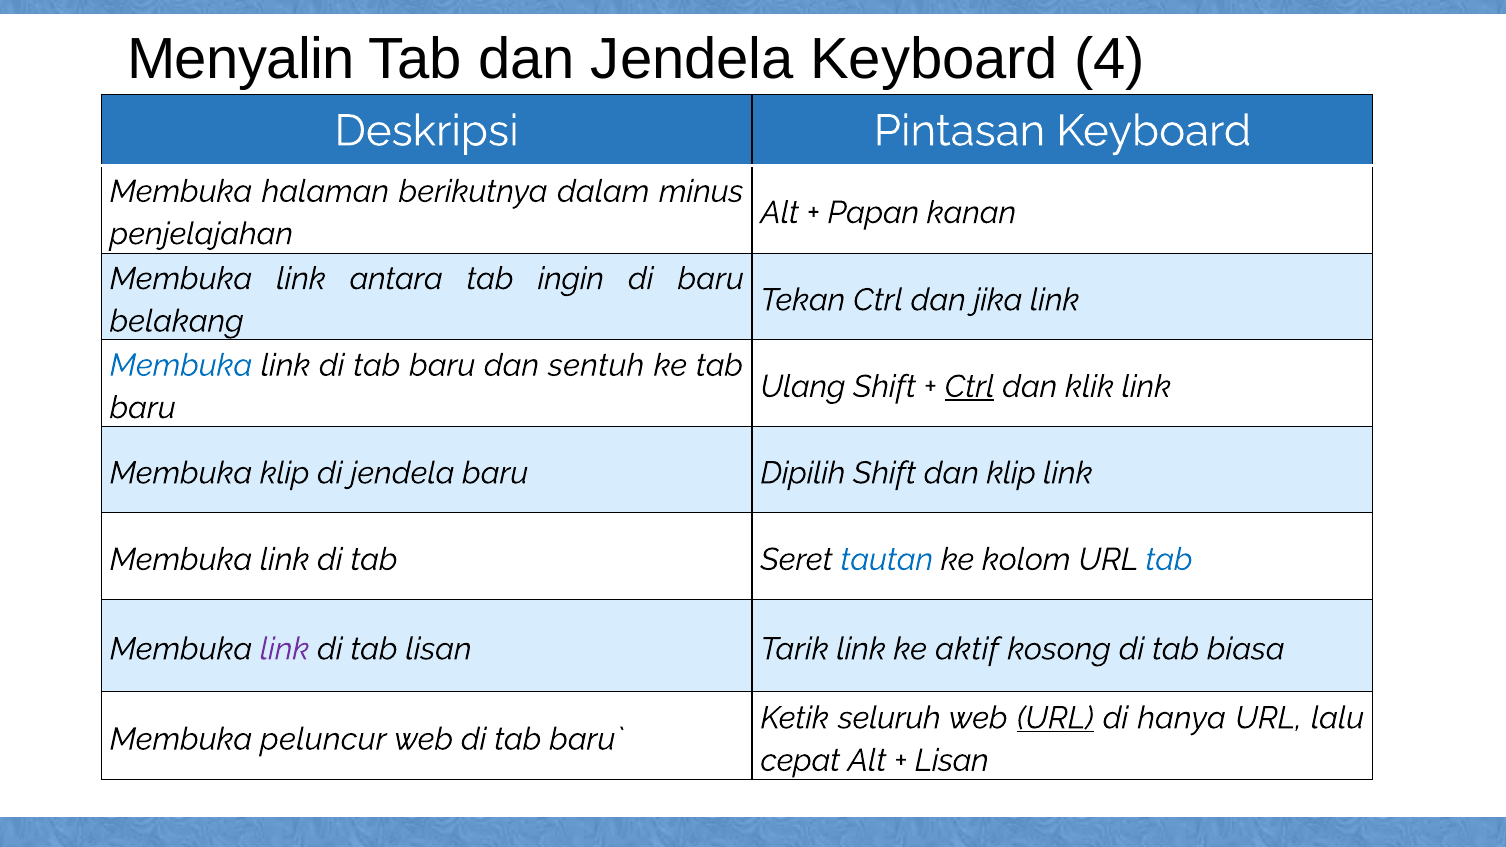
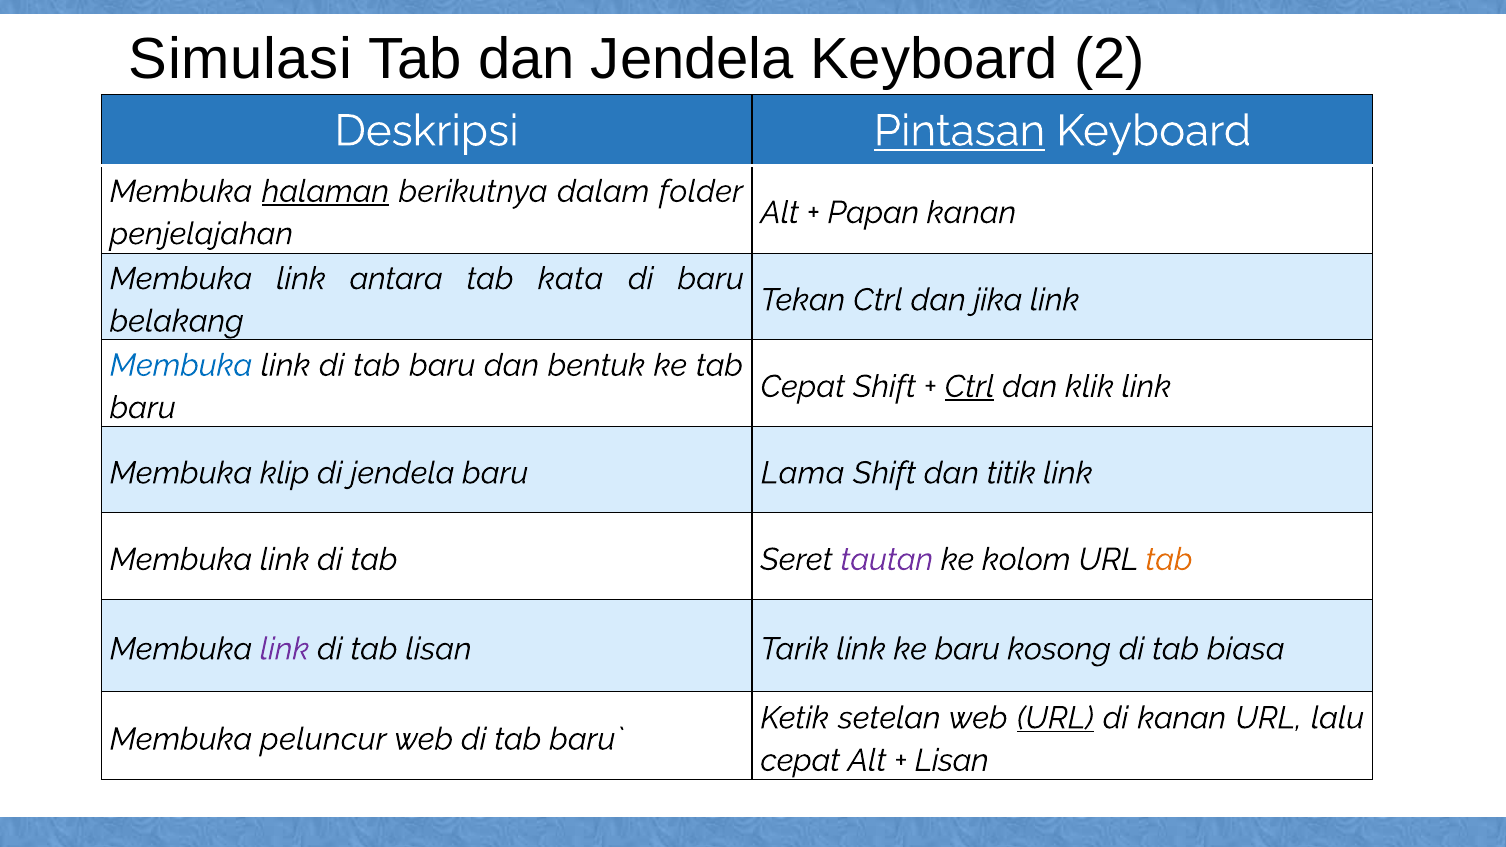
Menyalin: Menyalin -> Simulasi
4: 4 -> 2
Pintasan underline: none -> present
halaman underline: none -> present
minus: minus -> folder
ingin: ingin -> kata
sentuh: sentuh -> bentuk
Ulang at (803, 387): Ulang -> Cepat
Dipilih: Dipilih -> Lama
dan klip: klip -> titik
tautan colour: blue -> purple
tab at (1169, 560) colour: blue -> orange
ke aktif: aktif -> baru
seluruh: seluruh -> setelan
di hanya: hanya -> kanan
